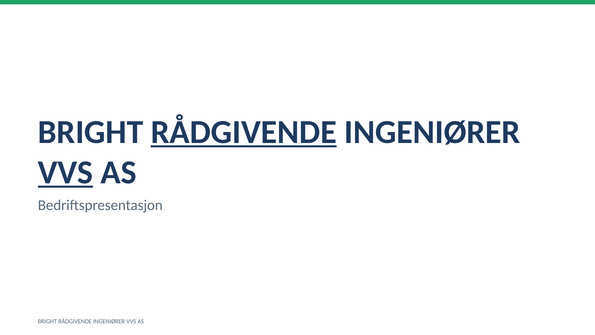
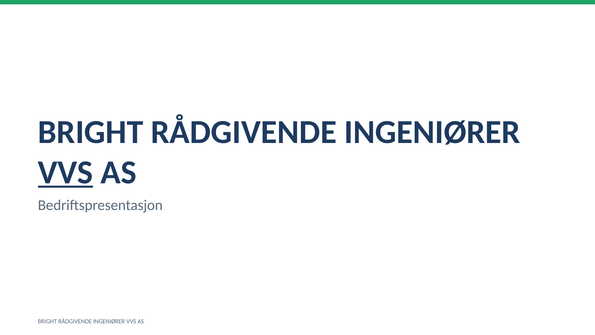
RÅDGIVENDE at (244, 132) underline: present -> none
